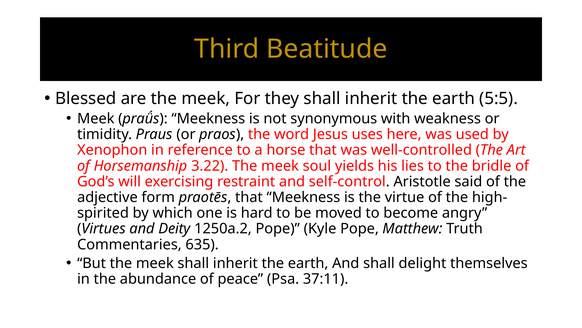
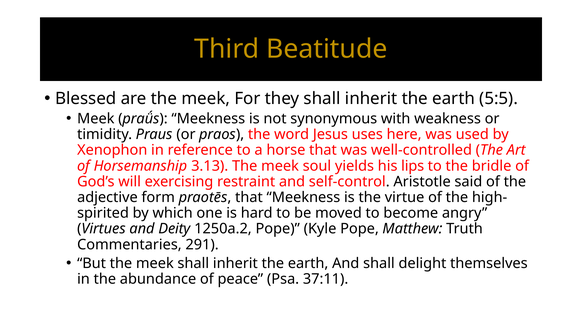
3.22: 3.22 -> 3.13
lies: lies -> lips
635: 635 -> 291
